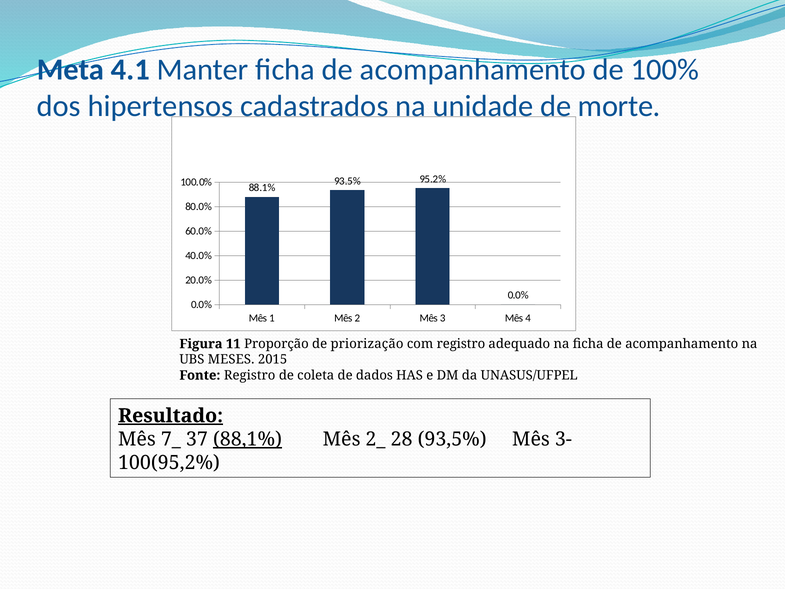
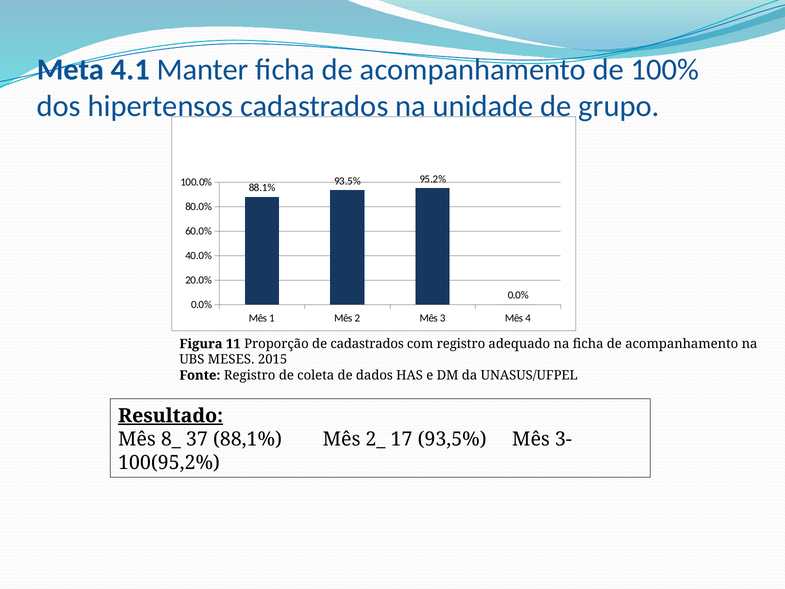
morte: morte -> grupo
de priorização: priorização -> cadastrados
7_: 7_ -> 8_
88,1% underline: present -> none
28: 28 -> 17
